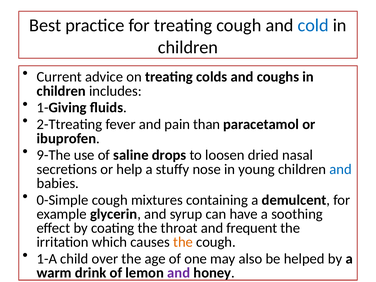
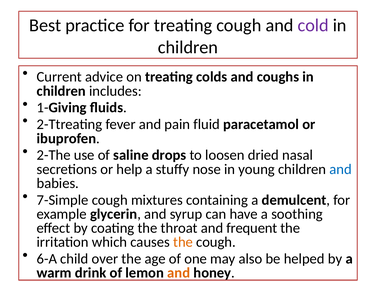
cold colour: blue -> purple
than: than -> fluid
9-The: 9-The -> 2-The
0-Simple: 0-Simple -> 7-Simple
1-A: 1-A -> 6-A
and at (179, 273) colour: purple -> orange
